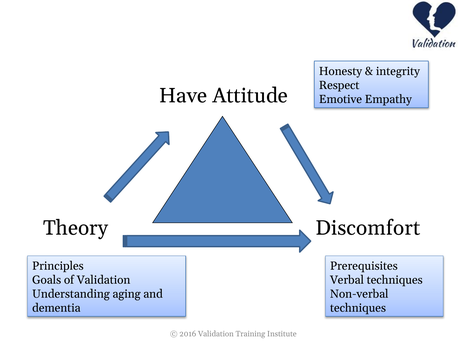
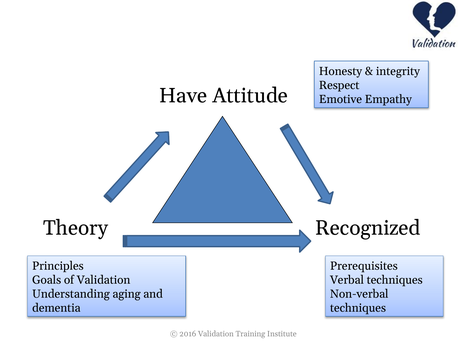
Discomfort: Discomfort -> Recognized
